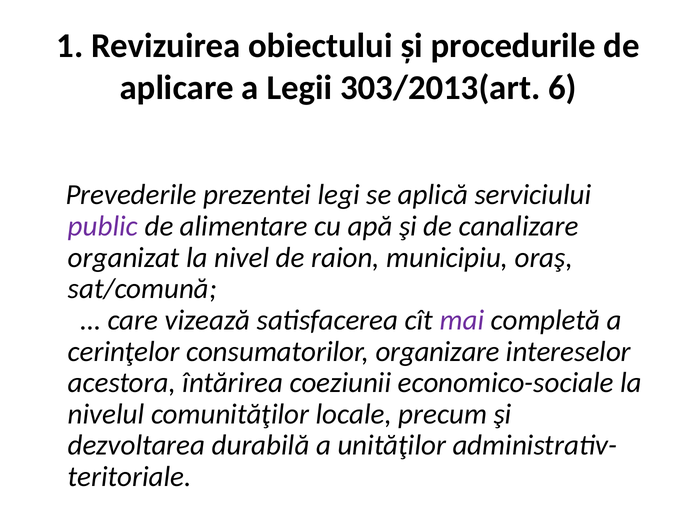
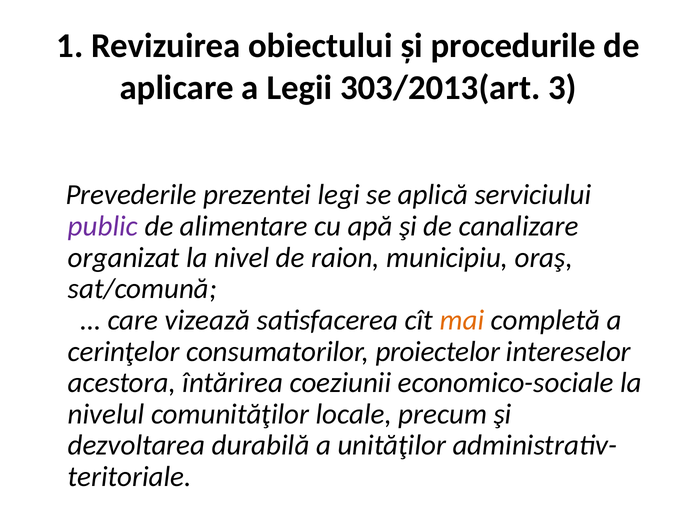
6: 6 -> 3
mai colour: purple -> orange
organizare: organizare -> proiectelor
